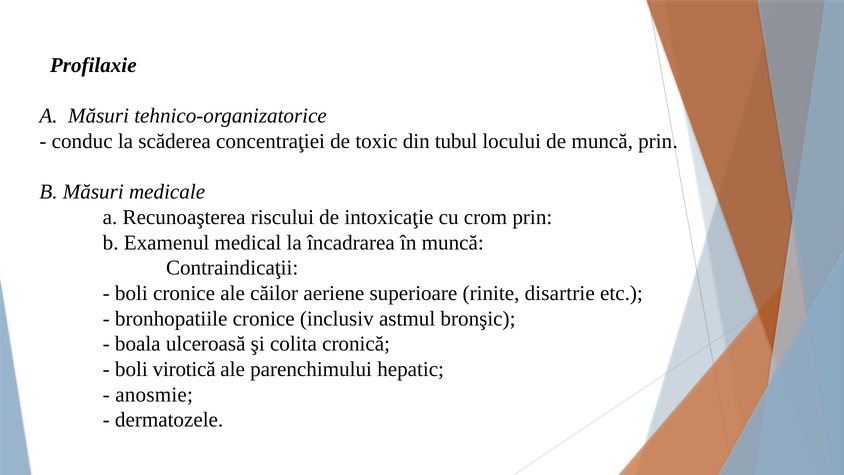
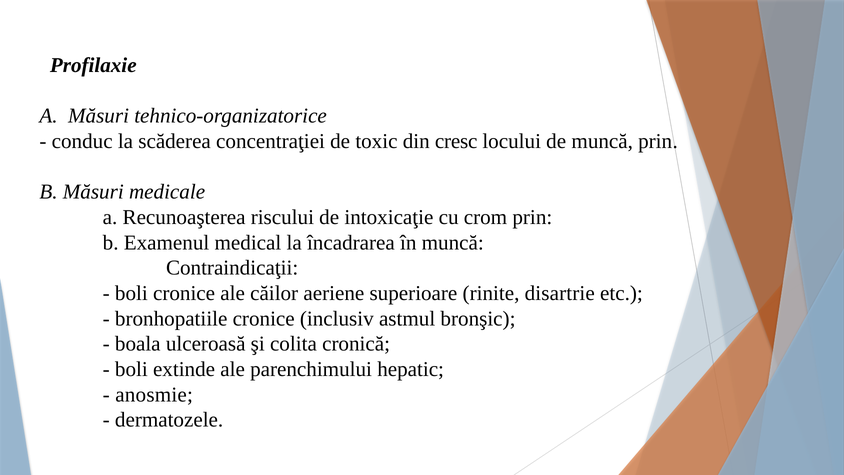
tubul: tubul -> cresc
virotică: virotică -> extinde
